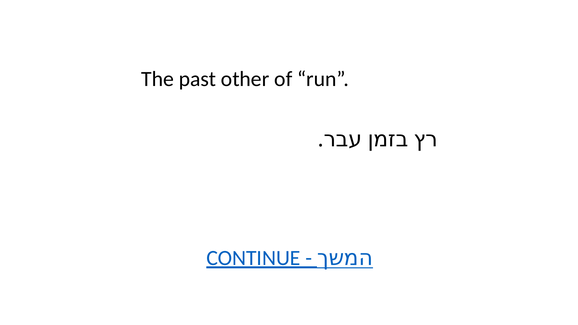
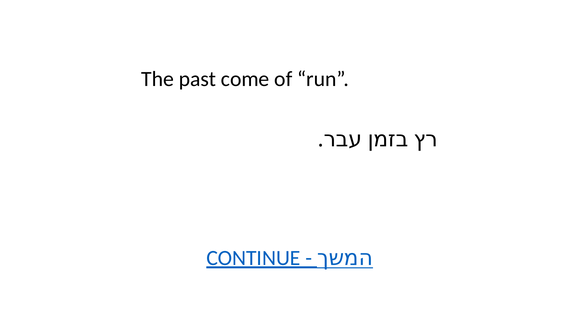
other: other -> come
